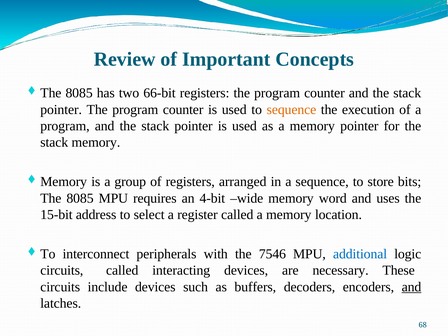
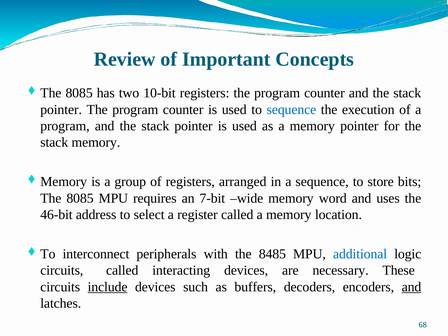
66-bit: 66-bit -> 10-bit
sequence at (291, 109) colour: orange -> blue
4-bit: 4-bit -> 7-bit
15-bit: 15-bit -> 46-bit
7546: 7546 -> 8485
include underline: none -> present
